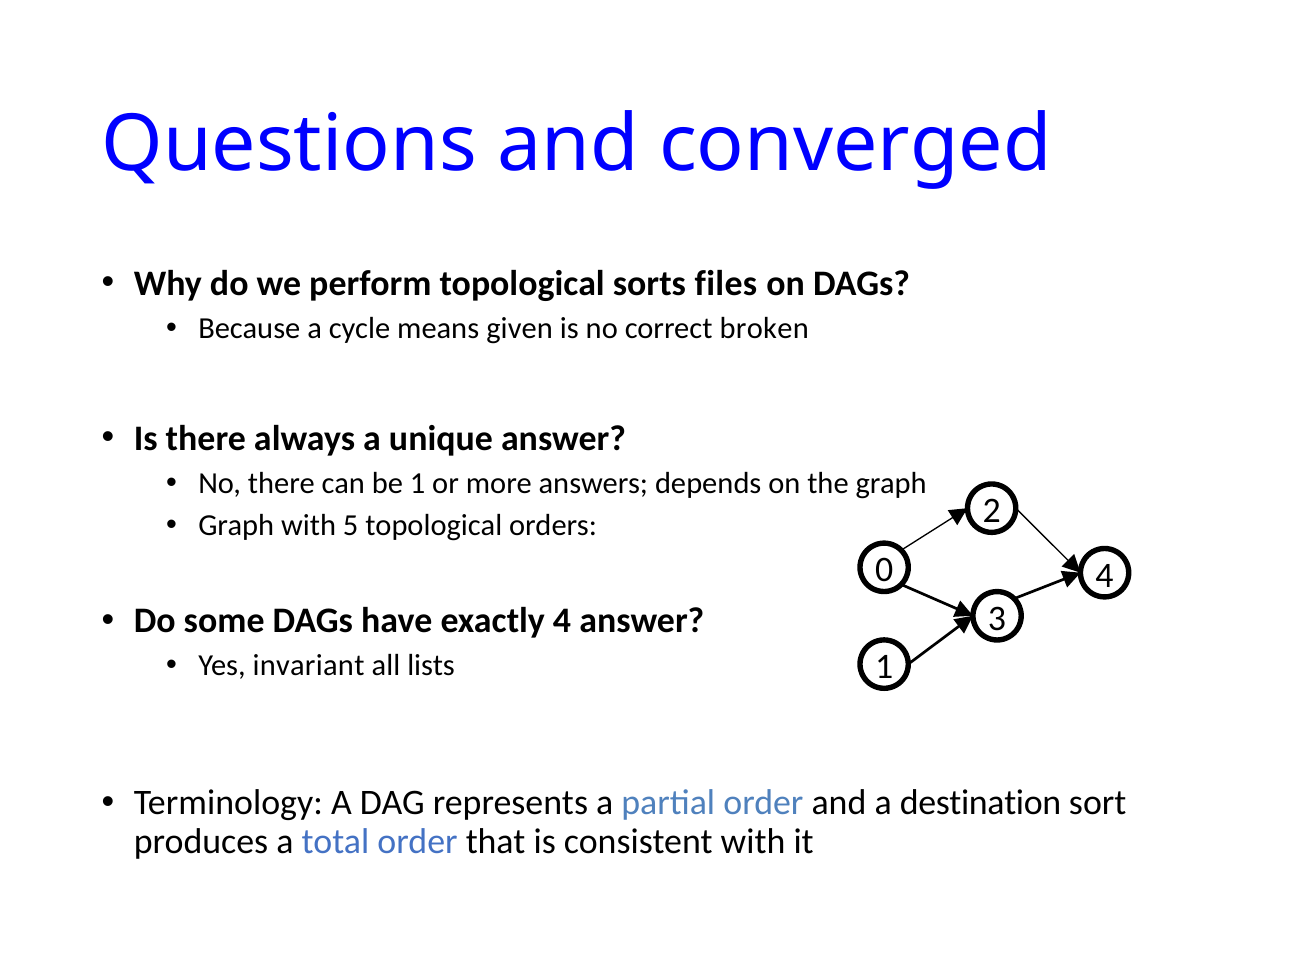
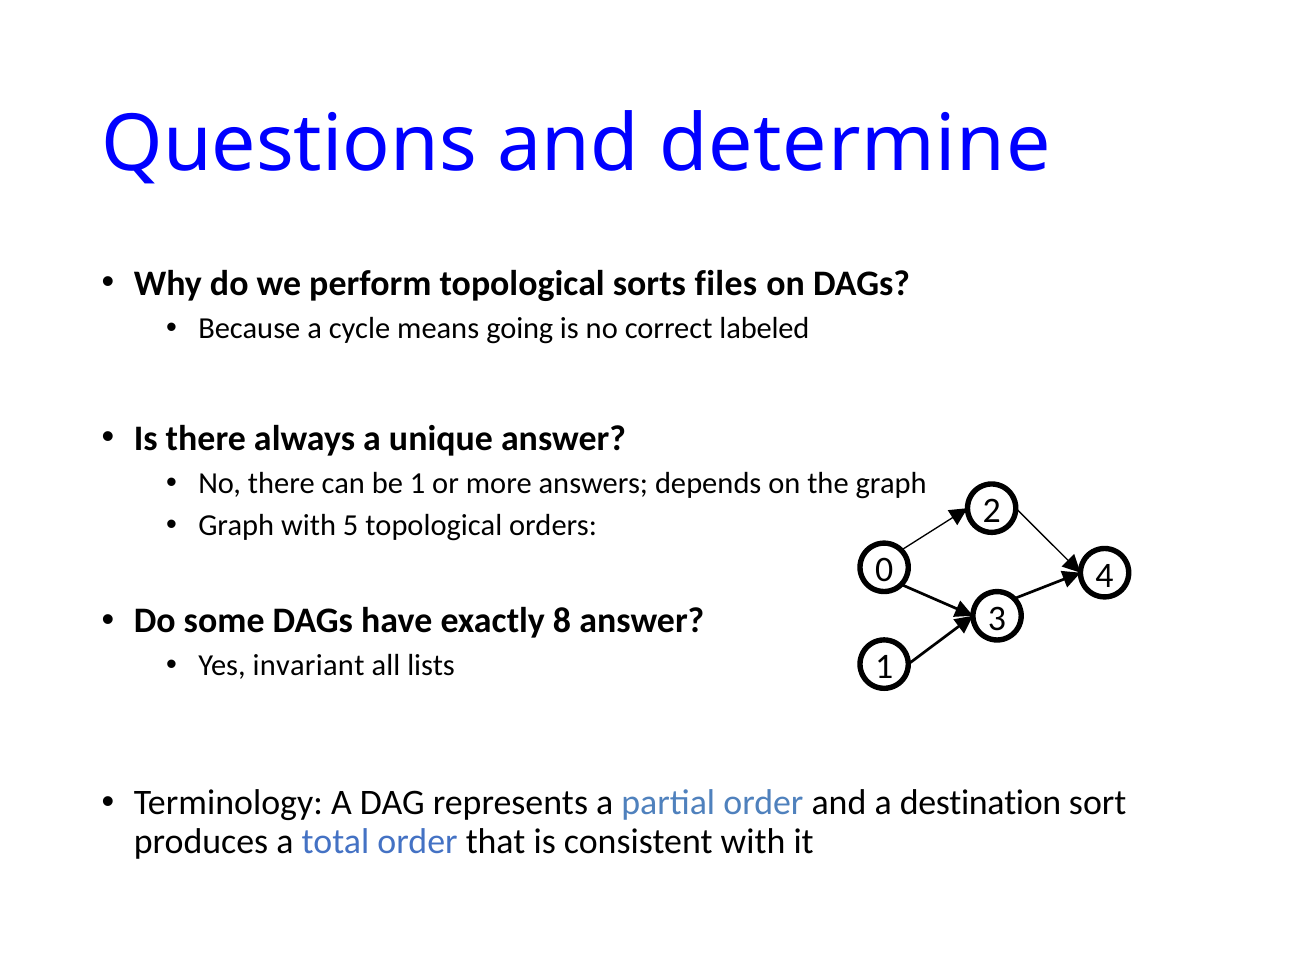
converged: converged -> determine
given: given -> going
broken: broken -> labeled
exactly 4: 4 -> 8
